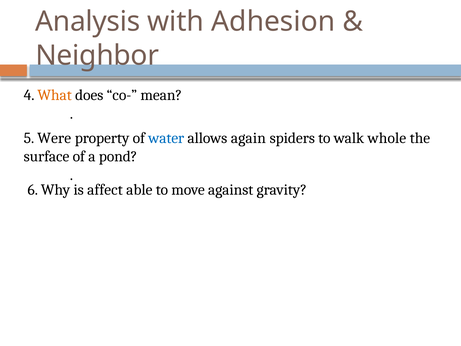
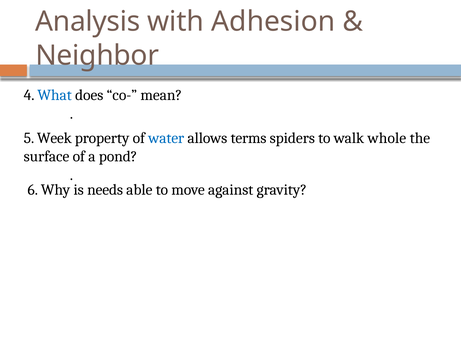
What colour: orange -> blue
Were: Were -> Week
again: again -> terms
affect: affect -> needs
